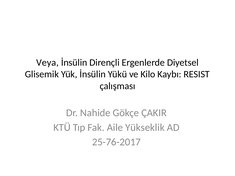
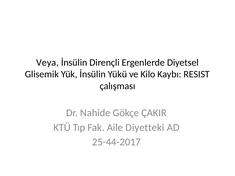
Yükseklik: Yükseklik -> Diyetteki
25-76-2017: 25-76-2017 -> 25-44-2017
